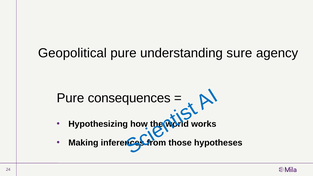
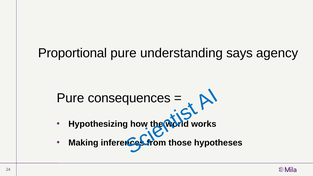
Geopolitical: Geopolitical -> Proportional
sure: sure -> says
